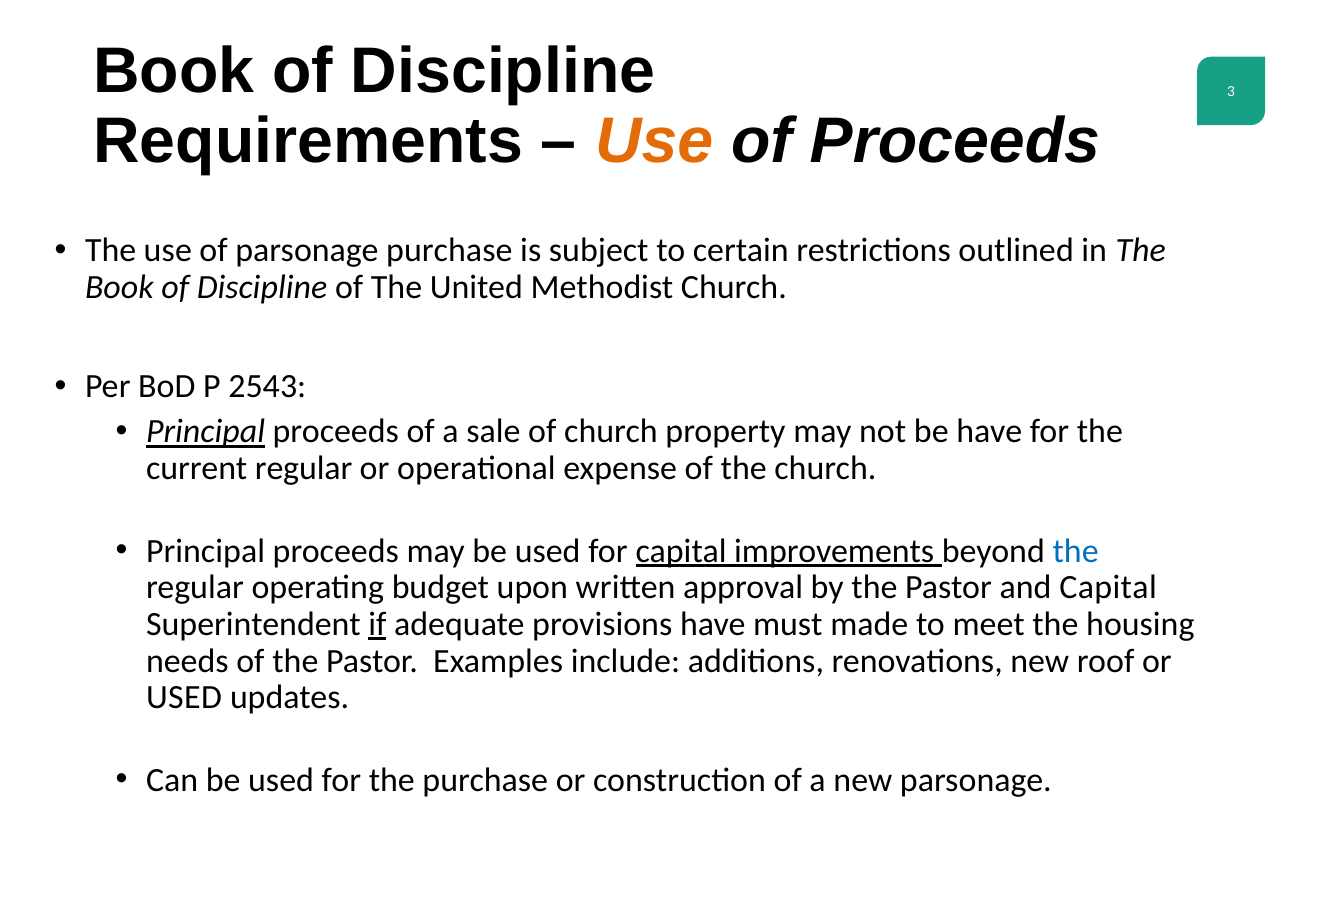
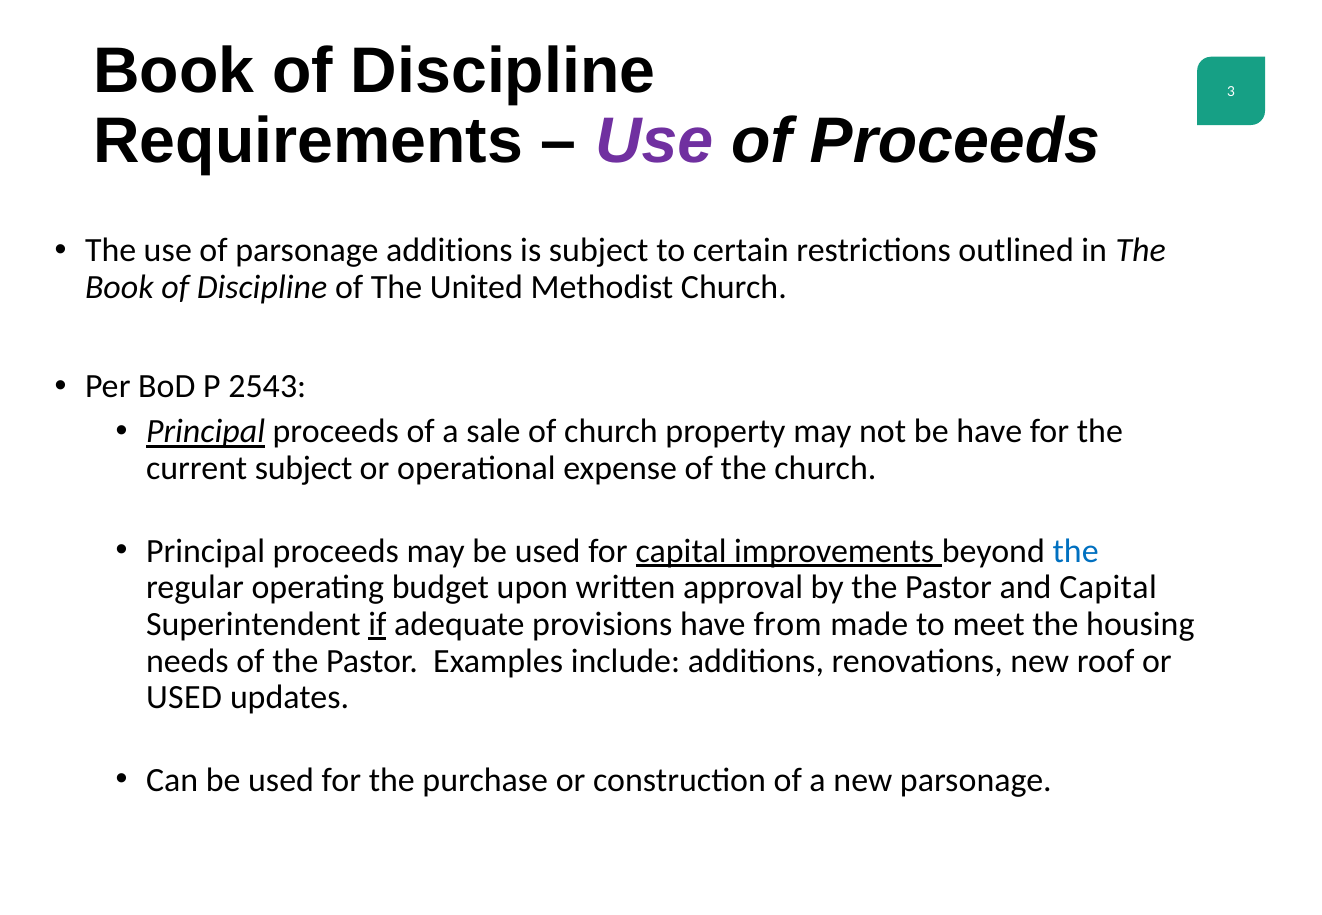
Use at (654, 141) colour: orange -> purple
parsonage purchase: purchase -> additions
current regular: regular -> subject
must: must -> from
